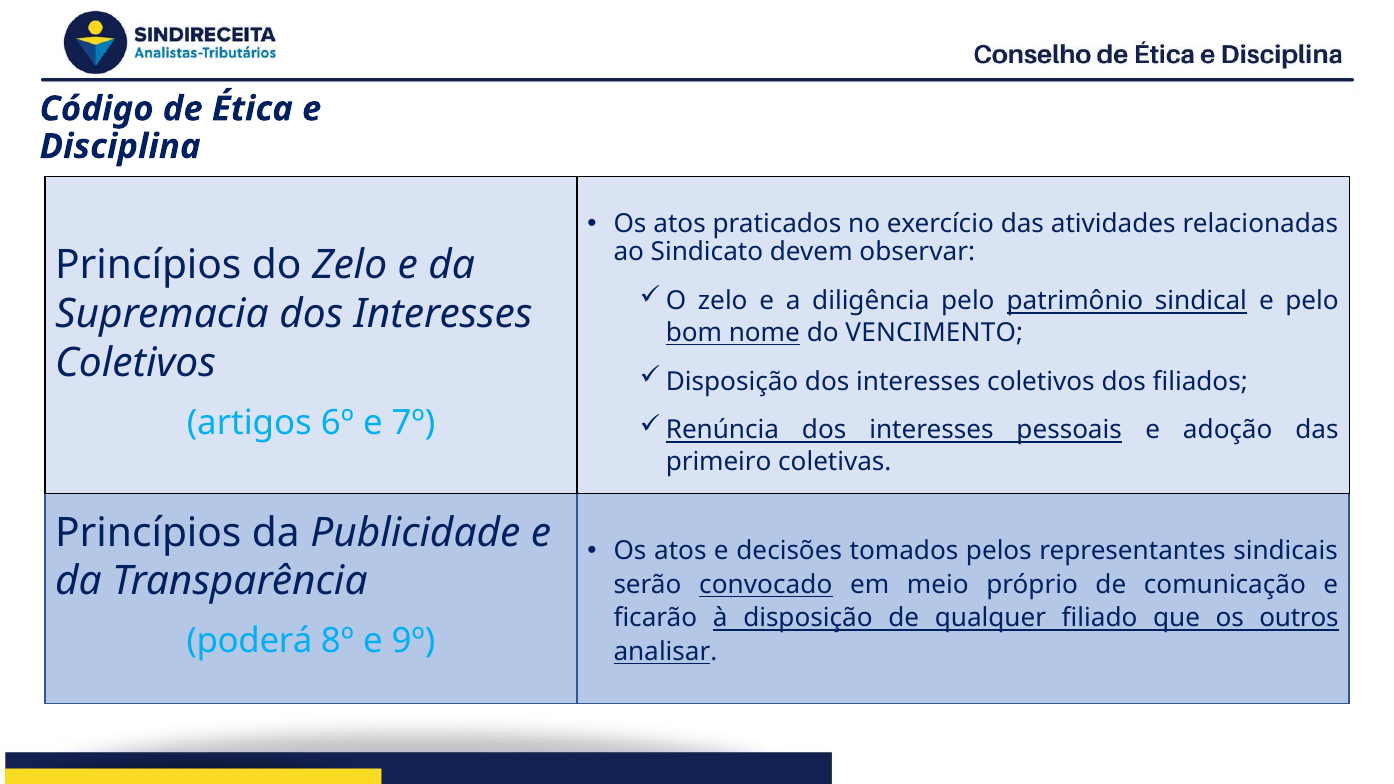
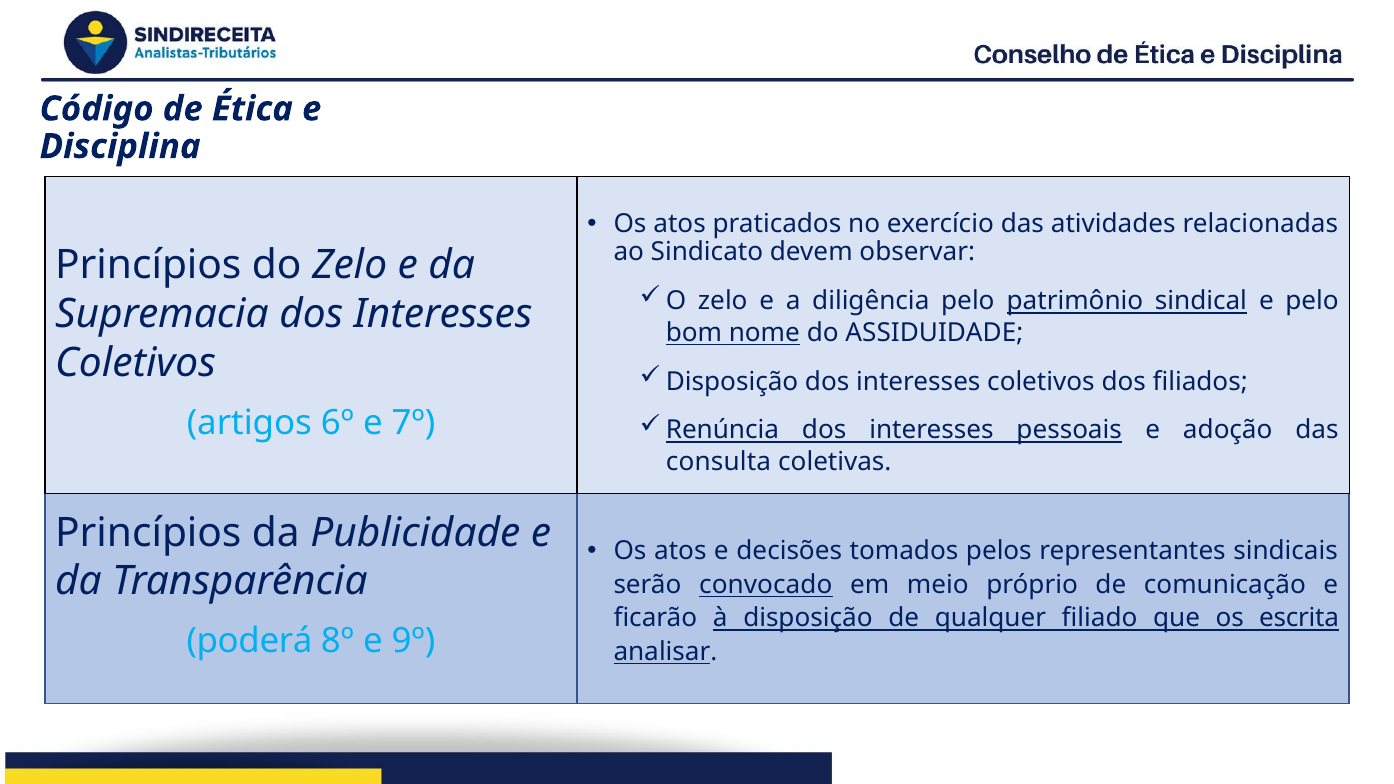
VENCIMENTO: VENCIMENTO -> ASSIDUIDADE
primeiro: primeiro -> consulta
outros: outros -> escrita
